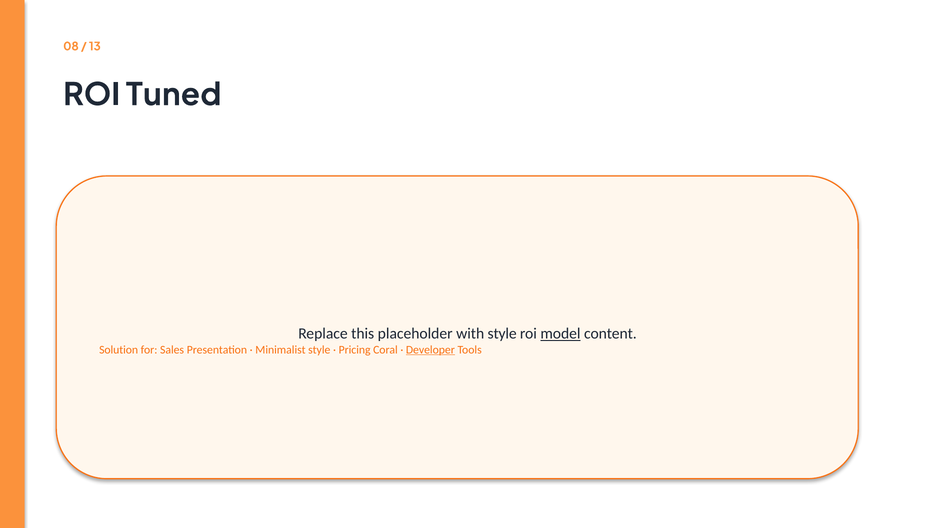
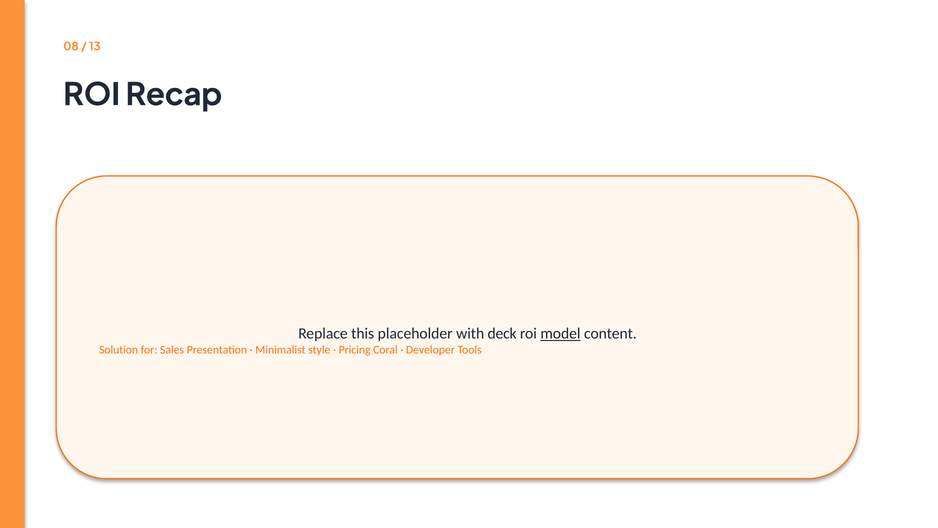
Tuned: Tuned -> Recap
with style: style -> deck
Developer underline: present -> none
